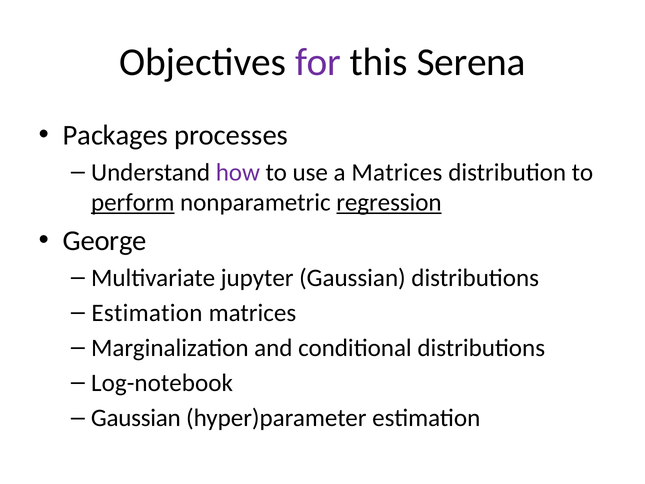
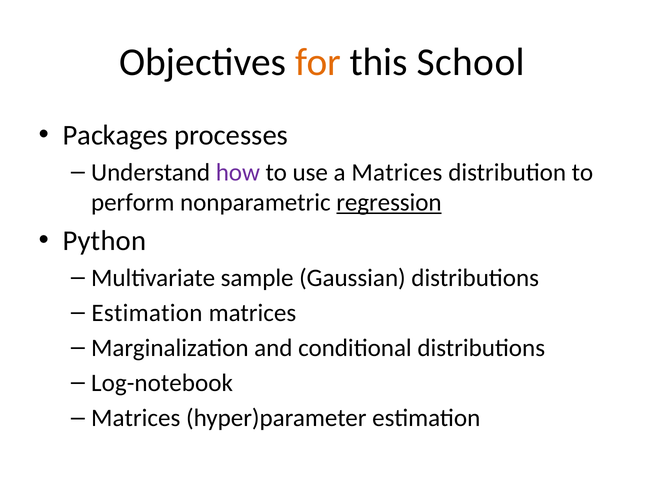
for colour: purple -> orange
Serena: Serena -> School
perform underline: present -> none
George: George -> Python
jupyter: jupyter -> sample
Gaussian at (136, 418): Gaussian -> Matrices
